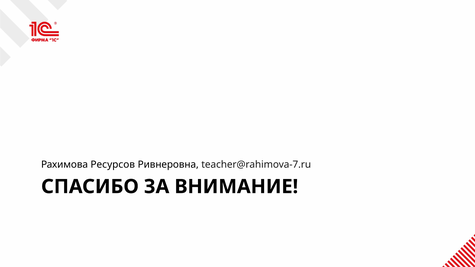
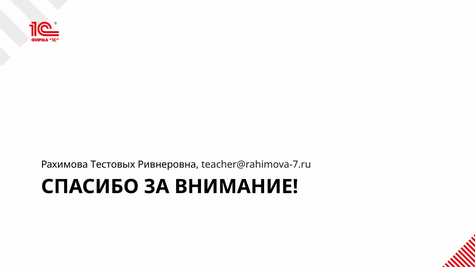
Ресурсов: Ресурсов -> Тестовых
